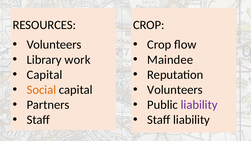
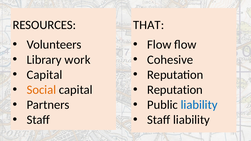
CROP at (149, 25): CROP -> THAT
Crop at (159, 45): Crop -> Flow
Maindee: Maindee -> Cohesive
Volunteers at (175, 90): Volunteers -> Reputation
liability at (199, 105) colour: purple -> blue
